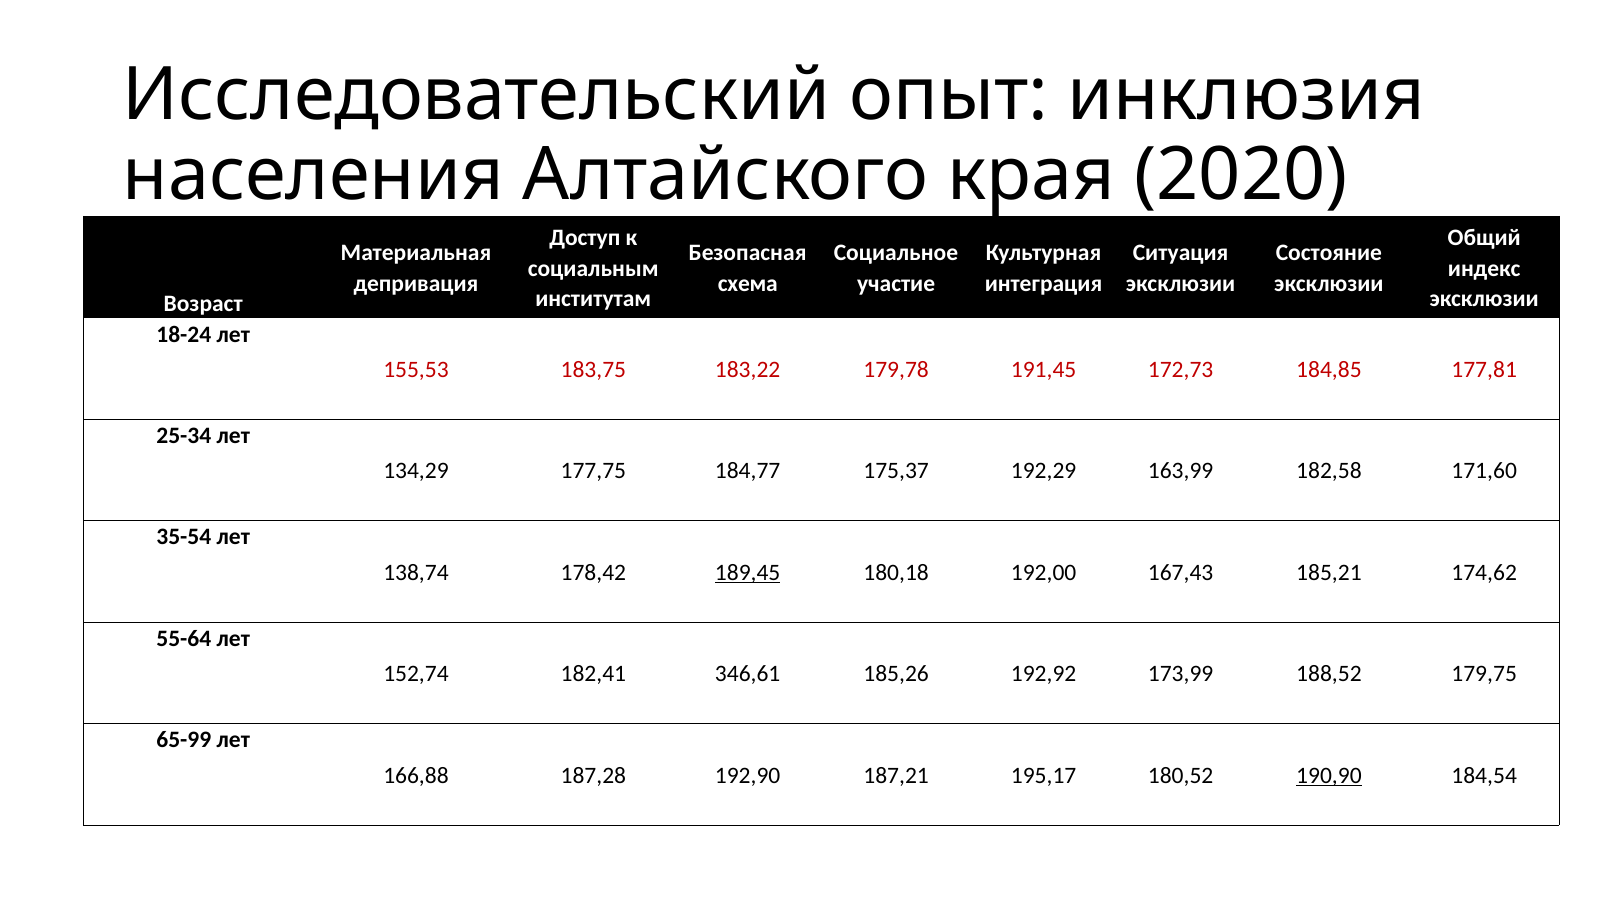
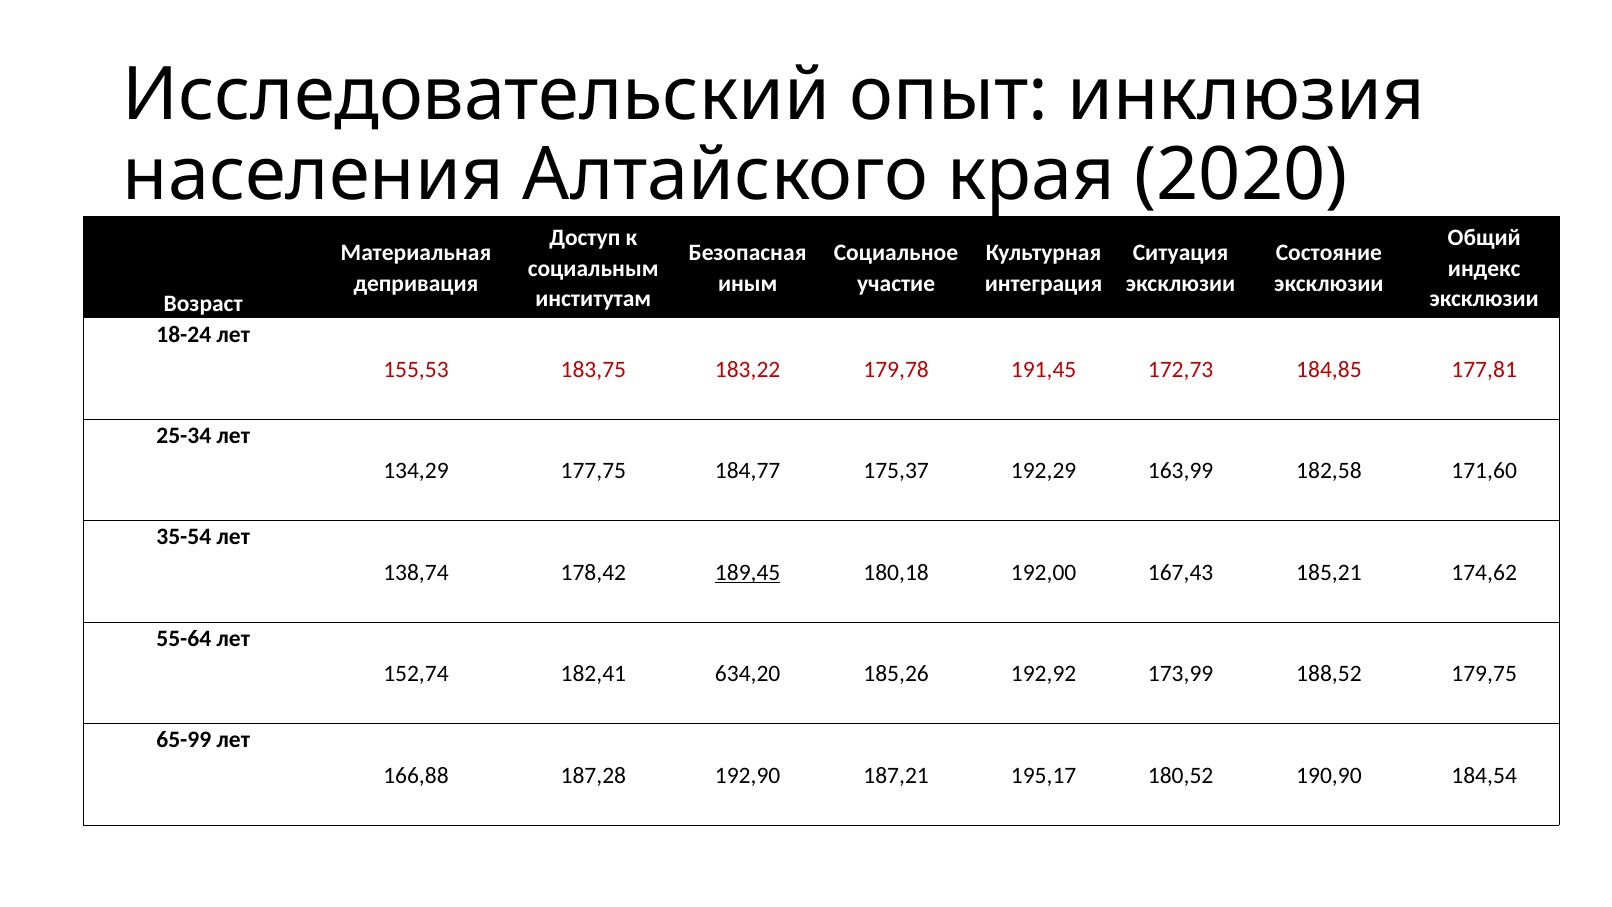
схема: схема -> иным
346,61: 346,61 -> 634,20
190,90 underline: present -> none
